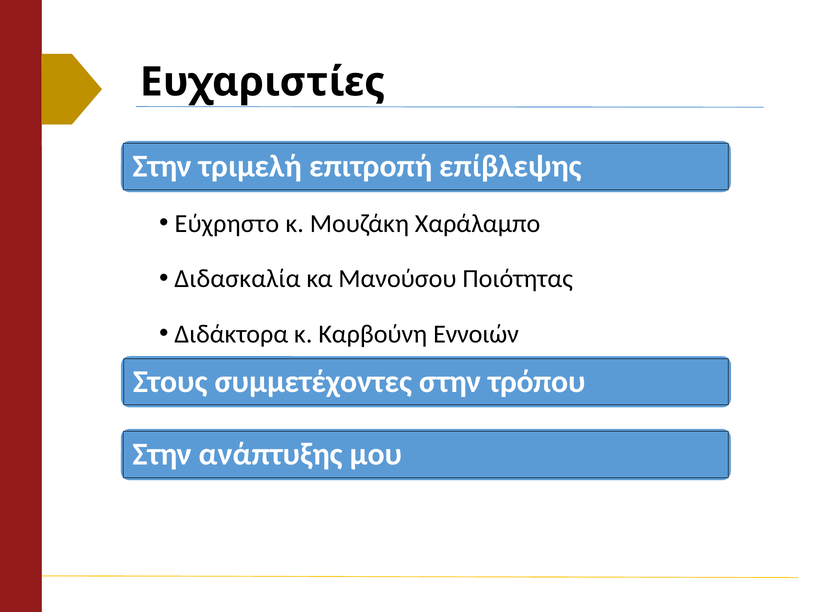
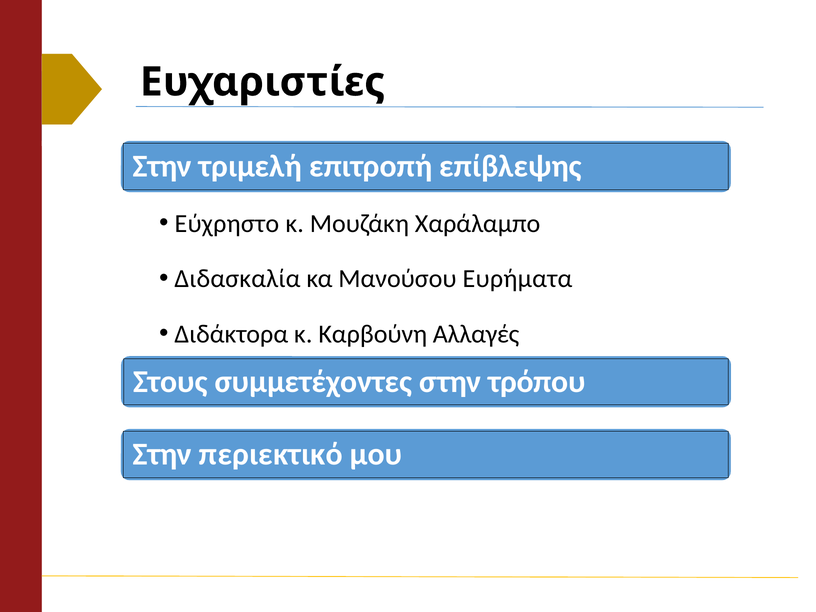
Ποιότητας: Ποιότητας -> Ευρήματα
Εννοιών: Εννοιών -> Αλλαγές
ανάπτυξης: ανάπτυξης -> περιεκτικό
